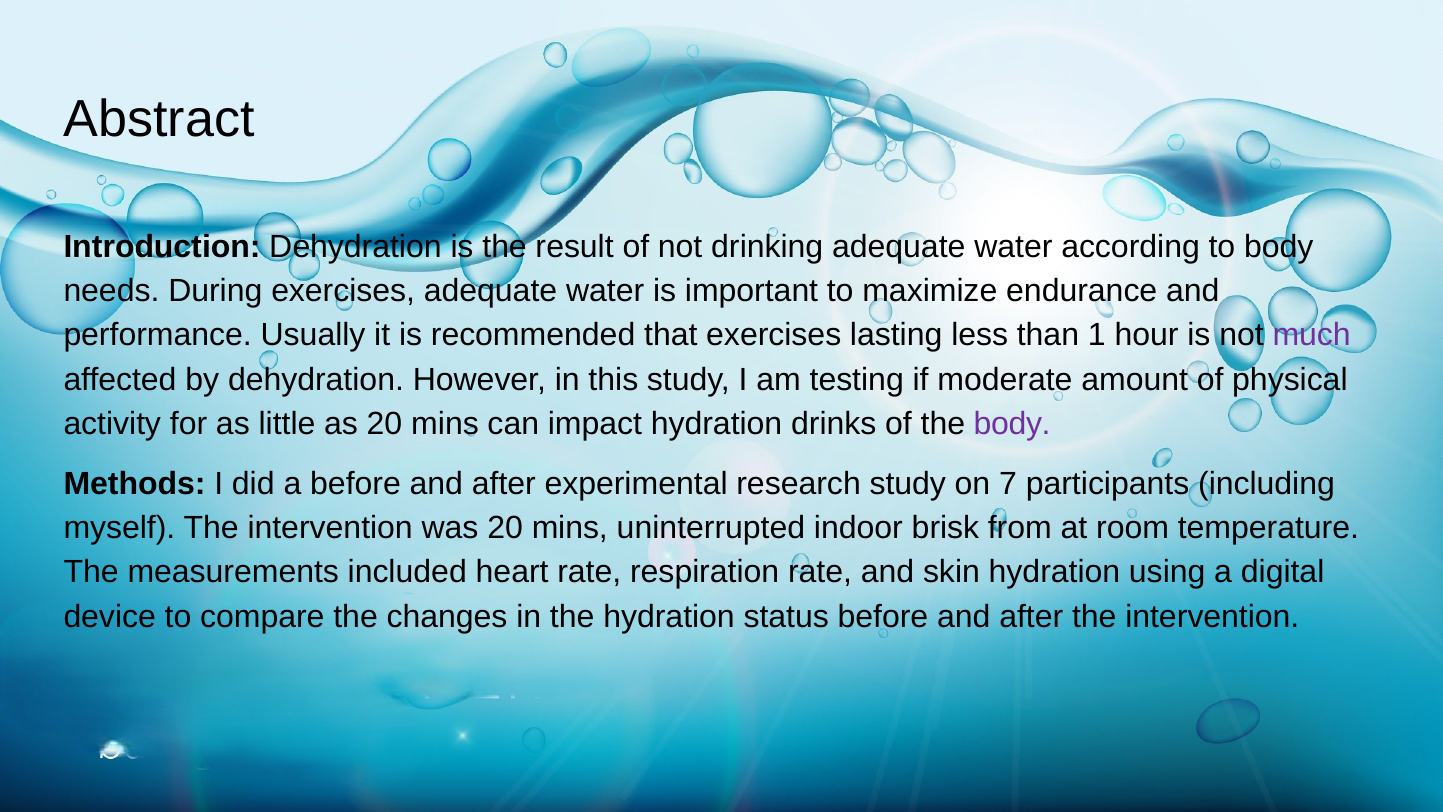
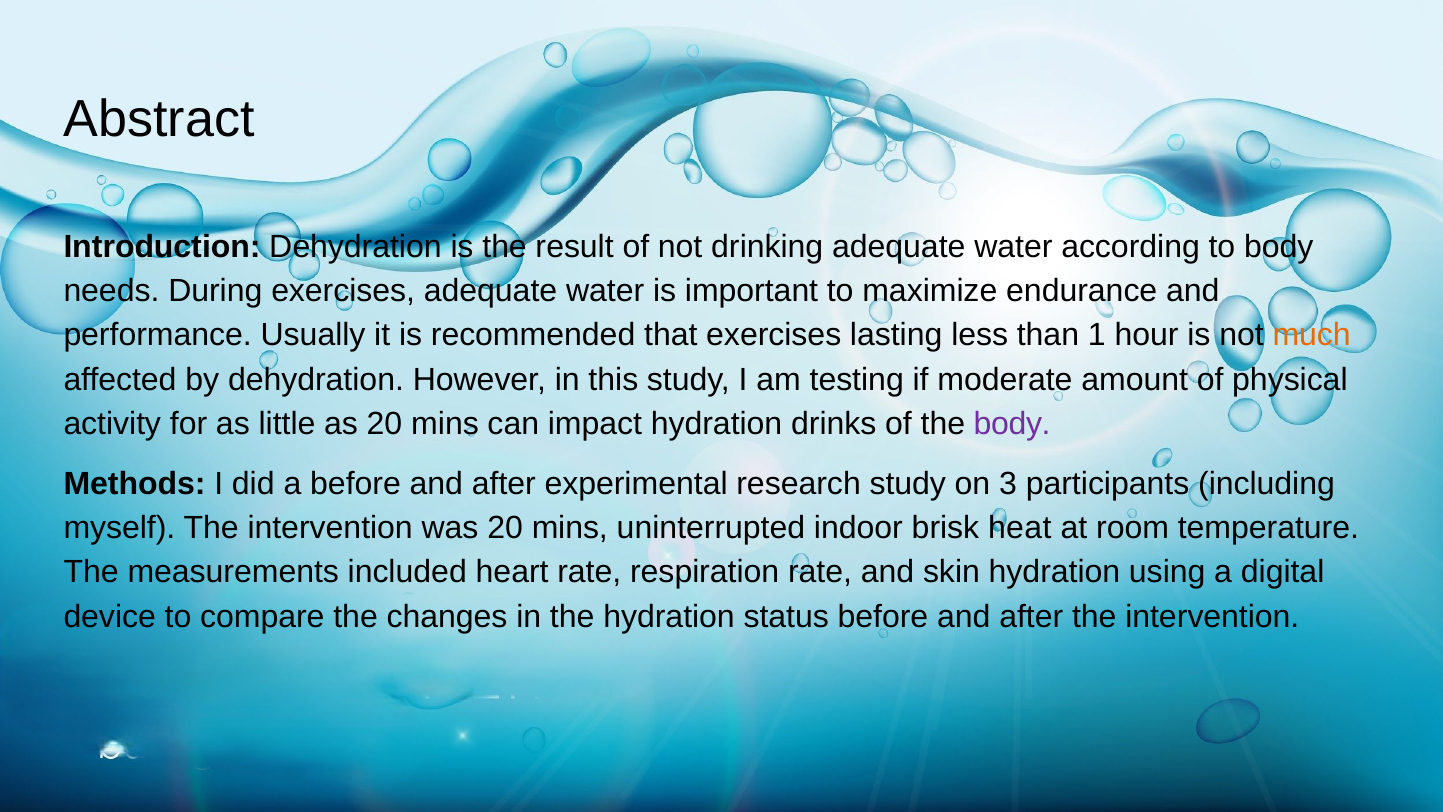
much colour: purple -> orange
7: 7 -> 3
from: from -> heat
